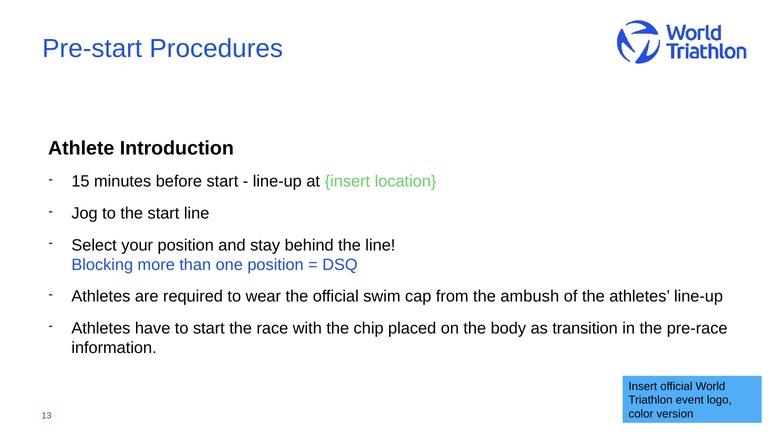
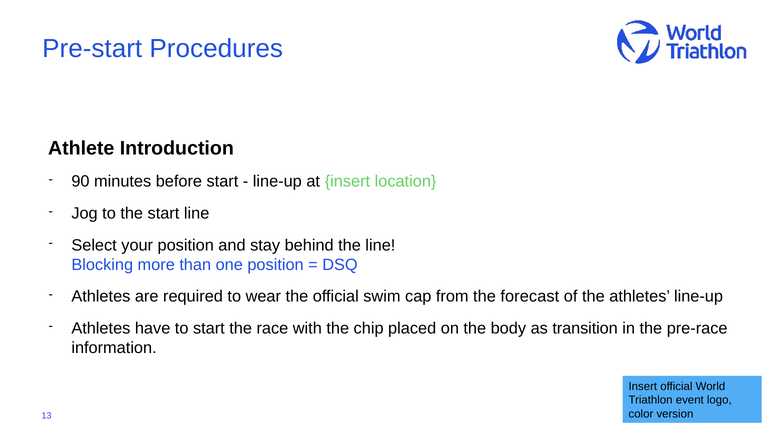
15: 15 -> 90
ambush: ambush -> forecast
